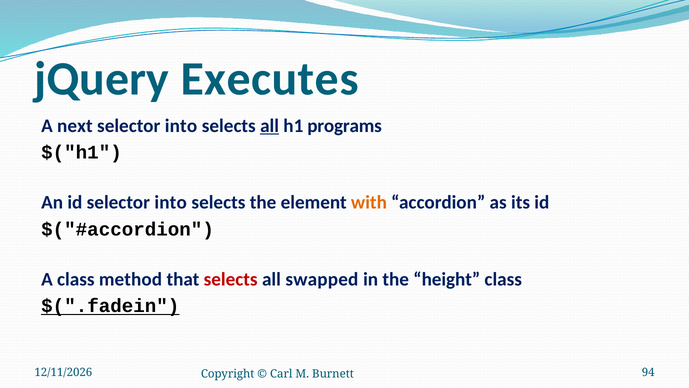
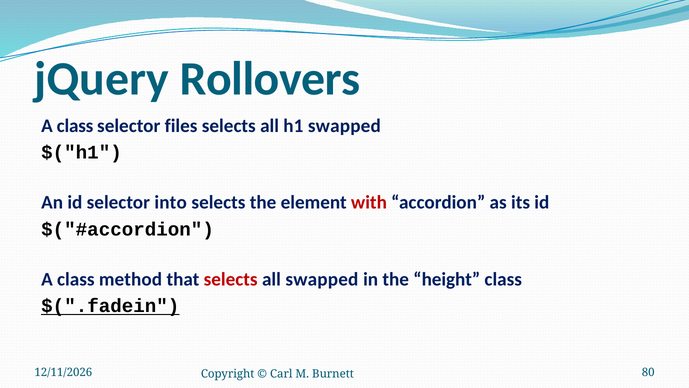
Executes: Executes -> Rollovers
next at (75, 126): next -> class
into at (181, 126): into -> files
all at (270, 126) underline: present -> none
h1 programs: programs -> swapped
with colour: orange -> red
94: 94 -> 80
